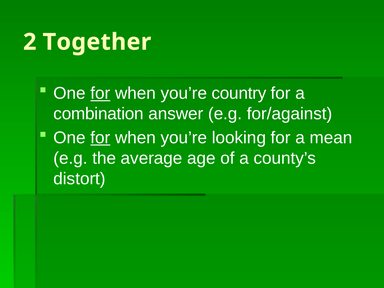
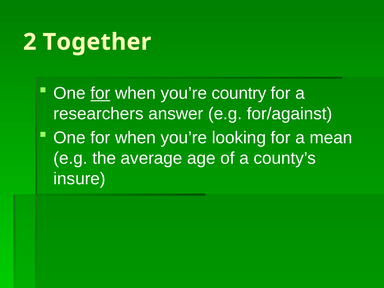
combination: combination -> researchers
for at (100, 138) underline: present -> none
distort: distort -> insure
